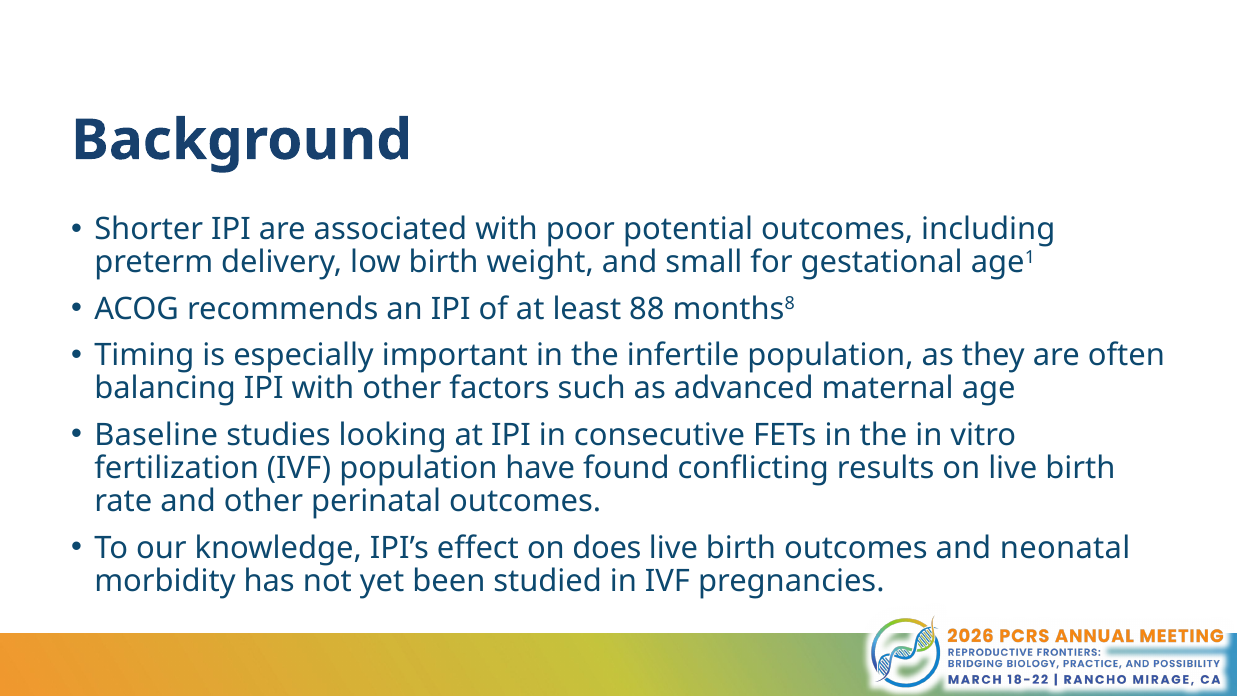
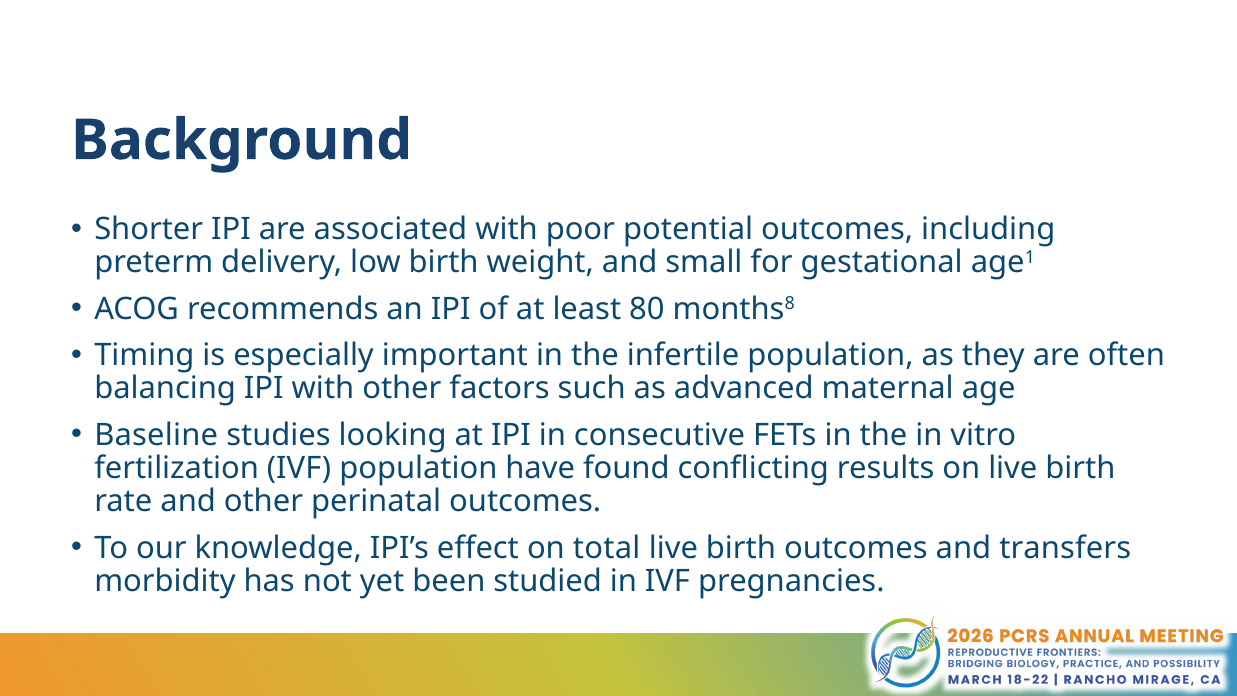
88: 88 -> 80
does: does -> total
neonatal: neonatal -> transfers
